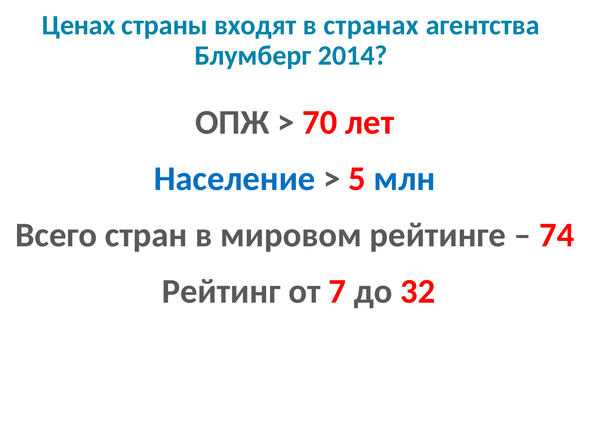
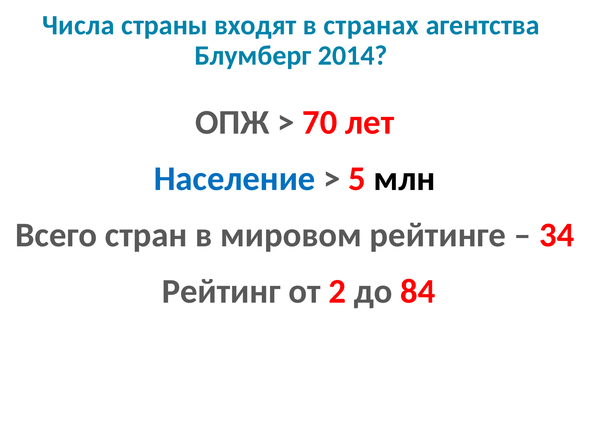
Ценах: Ценах -> Числа
млн colour: blue -> black
74: 74 -> 34
7: 7 -> 2
32: 32 -> 84
